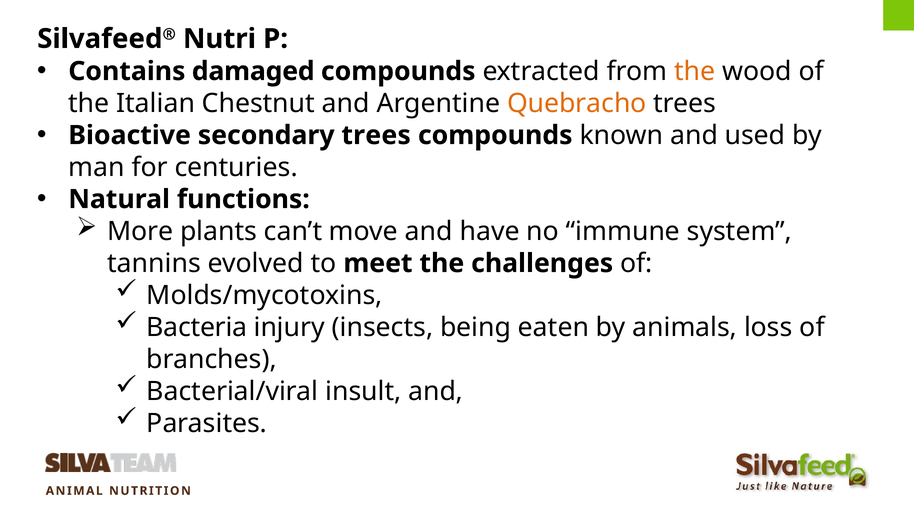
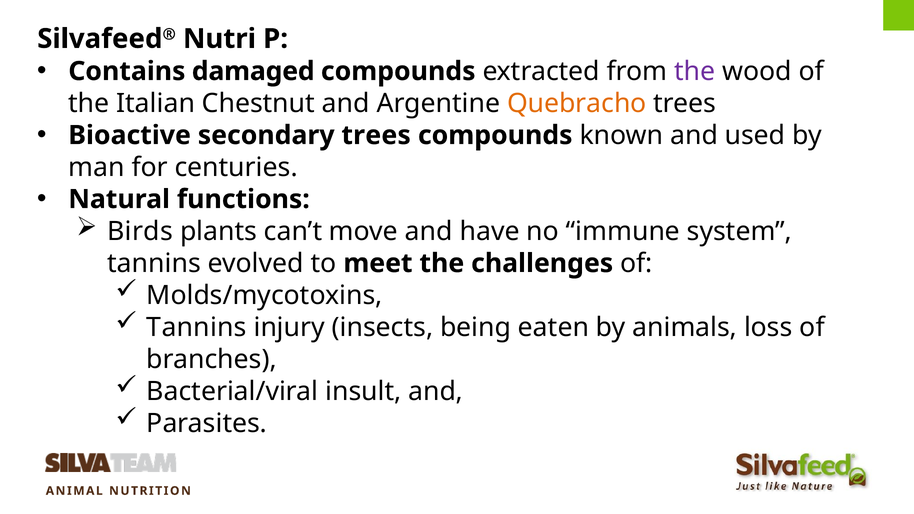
the at (695, 71) colour: orange -> purple
More: More -> Birds
Bacteria at (197, 327): Bacteria -> Tannins
